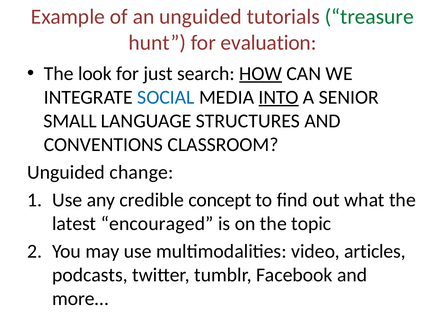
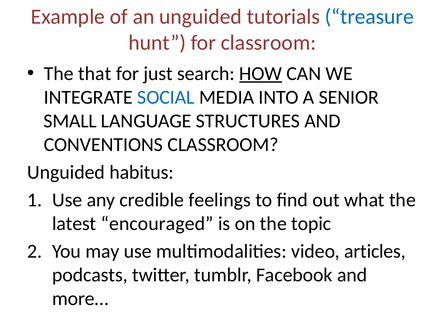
treasure colour: green -> blue
for evaluation: evaluation -> classroom
look: look -> that
INTO underline: present -> none
change: change -> habitus
concept: concept -> feelings
